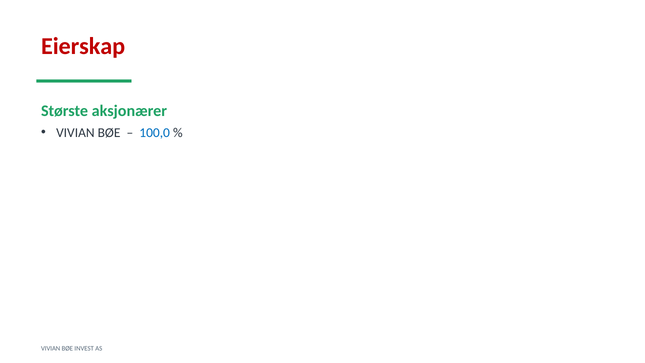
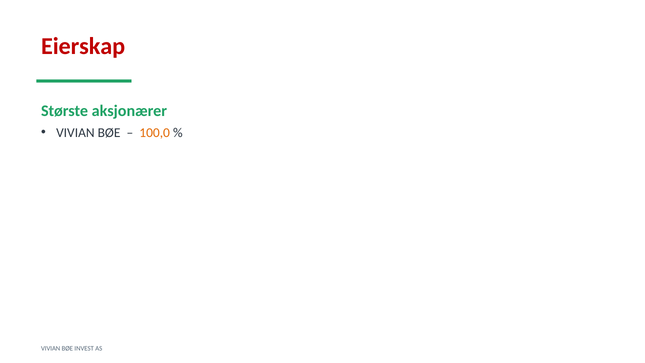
100,0 colour: blue -> orange
